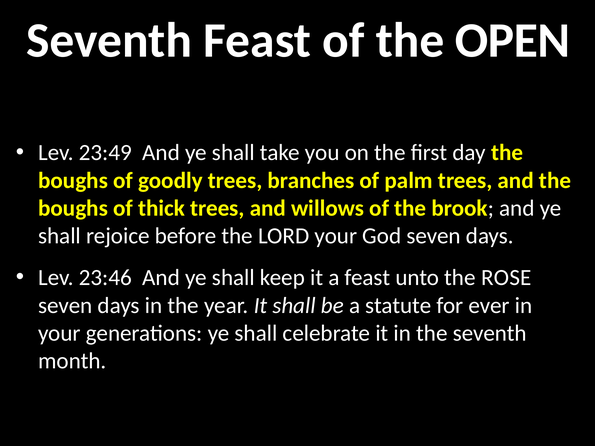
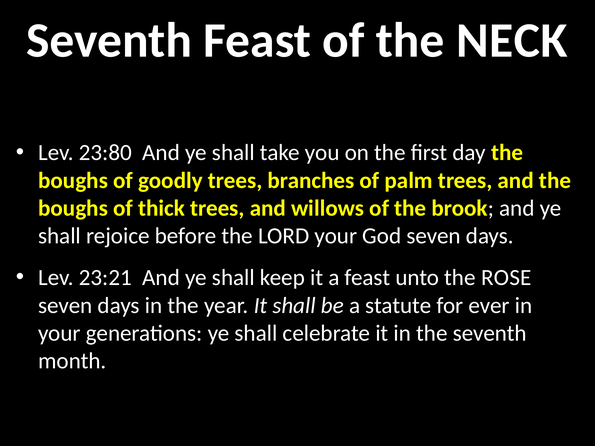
OPEN: OPEN -> NECK
23:49: 23:49 -> 23:80
23:46: 23:46 -> 23:21
